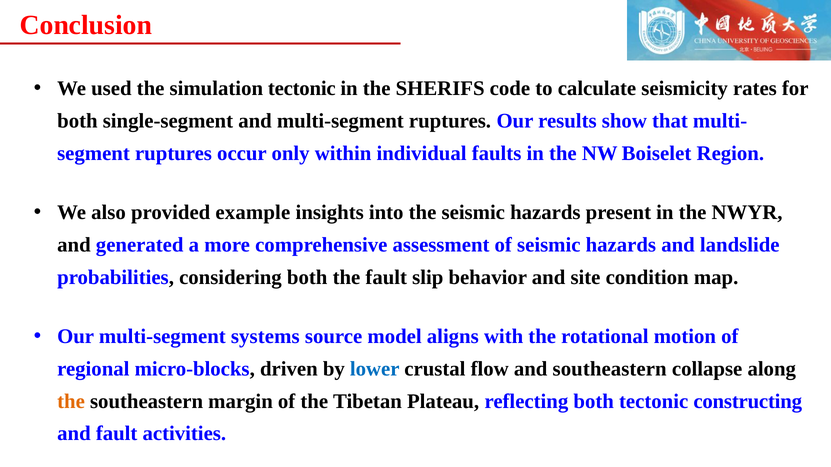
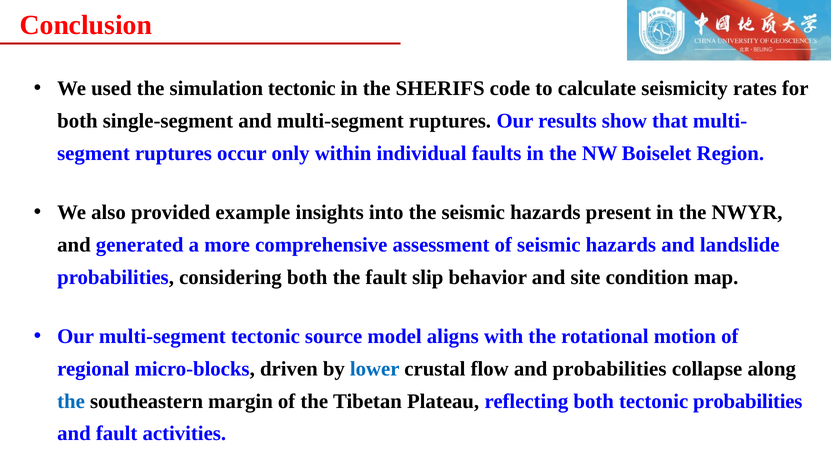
multi-segment systems: systems -> tectonic
and southeastern: southeastern -> probabilities
the at (71, 402) colour: orange -> blue
tectonic constructing: constructing -> probabilities
